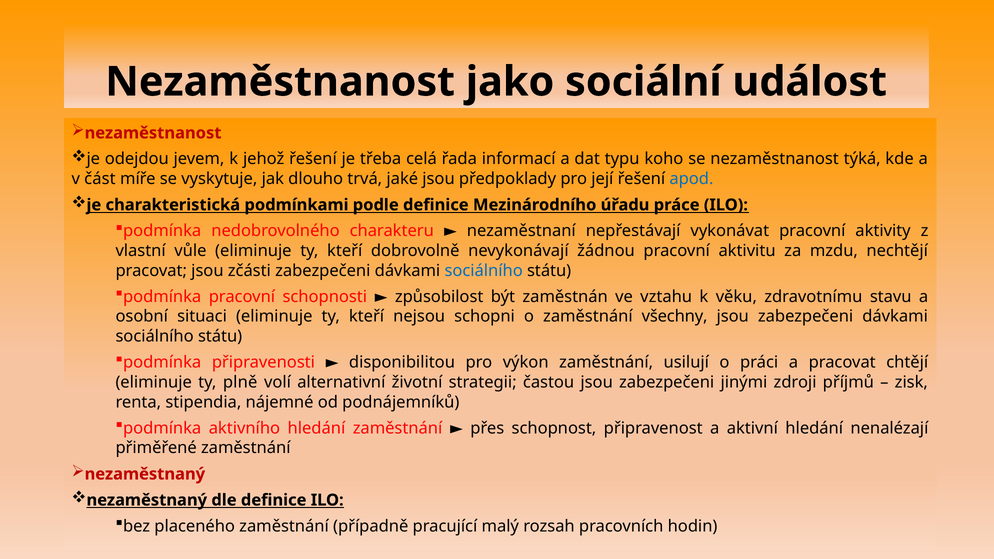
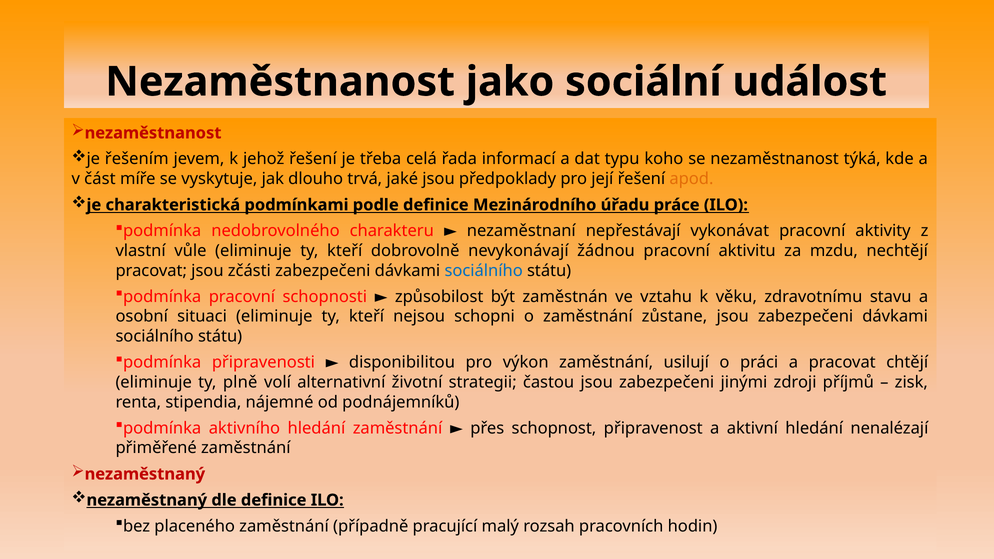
odejdou: odejdou -> řešením
apod colour: blue -> orange
všechny: všechny -> zůstane
